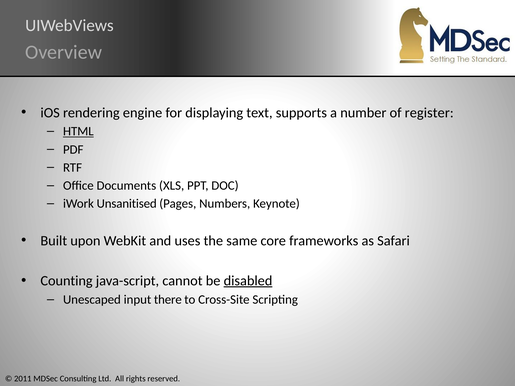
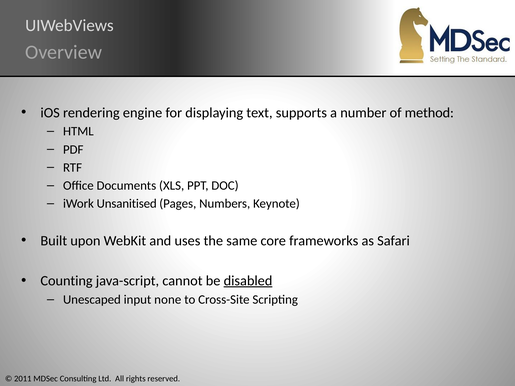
register: register -> method
HTML underline: present -> none
there: there -> none
